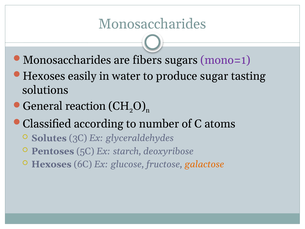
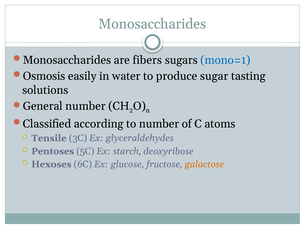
mono=1 colour: purple -> blue
Hexoses at (44, 76): Hexoses -> Osmosis
General reaction: reaction -> number
Solutes: Solutes -> Tensile
